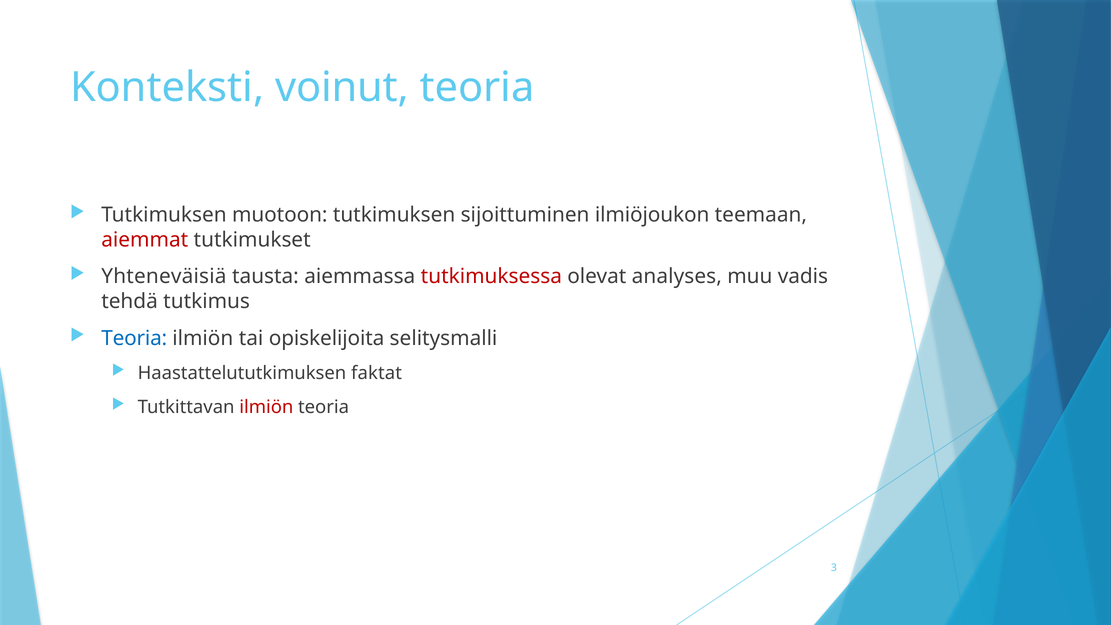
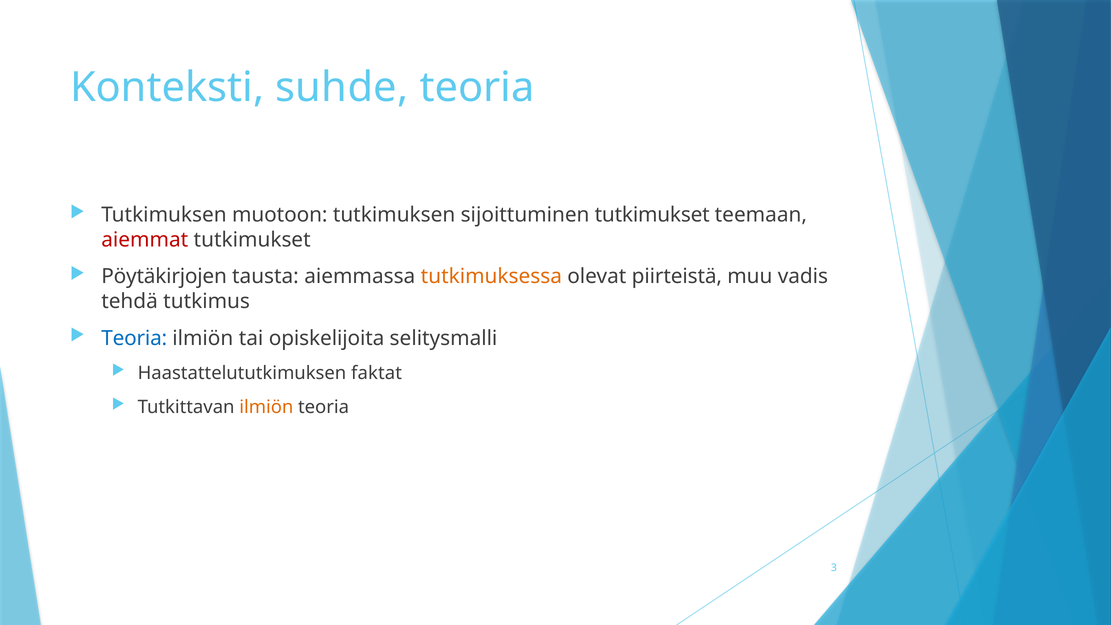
voinut: voinut -> suhde
sijoittuminen ilmiöjoukon: ilmiöjoukon -> tutkimukset
Yhteneväisiä: Yhteneväisiä -> Pöytäkirjojen
tutkimuksessa colour: red -> orange
analyses: analyses -> piirteistä
ilmiön at (266, 407) colour: red -> orange
